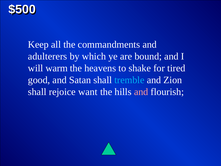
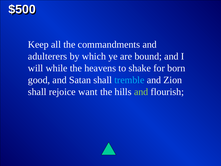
warm: warm -> while
tired: tired -> born
and at (141, 92) colour: pink -> light green
